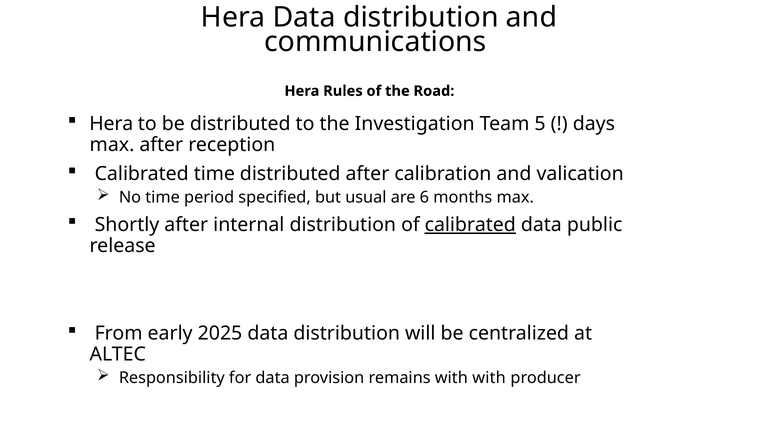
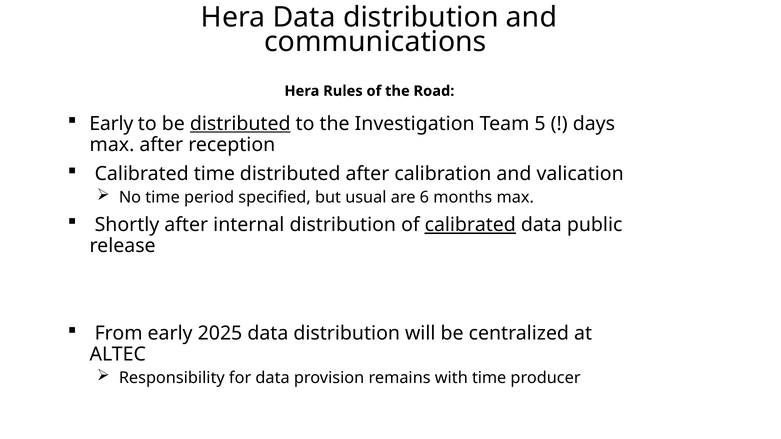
Hera at (111, 124): Hera -> Early
distributed at (240, 124) underline: none -> present
with with: with -> time
